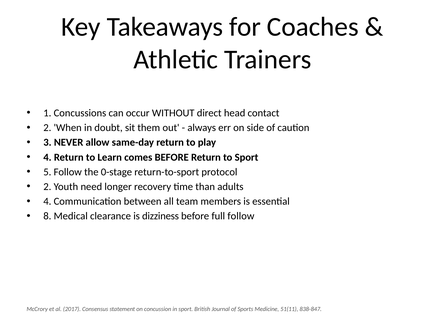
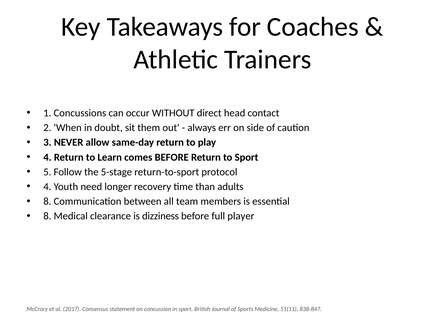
0-stage: 0-stage -> 5-stage
2 at (47, 187): 2 -> 4
4 at (47, 201): 4 -> 8
full follow: follow -> player
